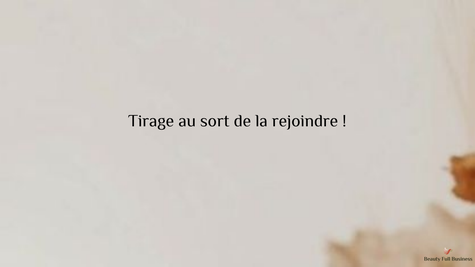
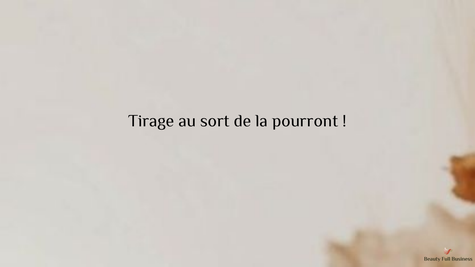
rejoindre: rejoindre -> pourront
